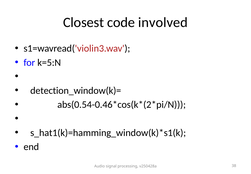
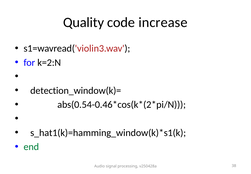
Closest: Closest -> Quality
involved: involved -> increase
k=5:N: k=5:N -> k=2:N
end colour: black -> green
